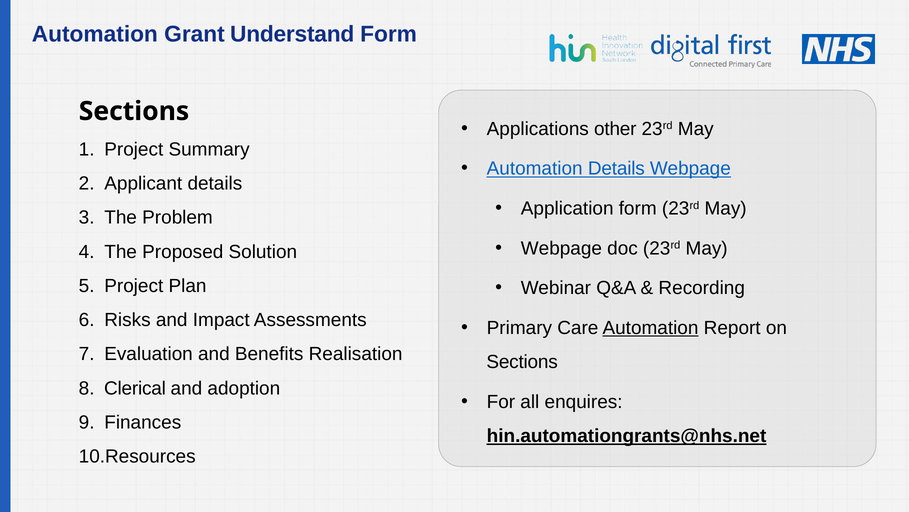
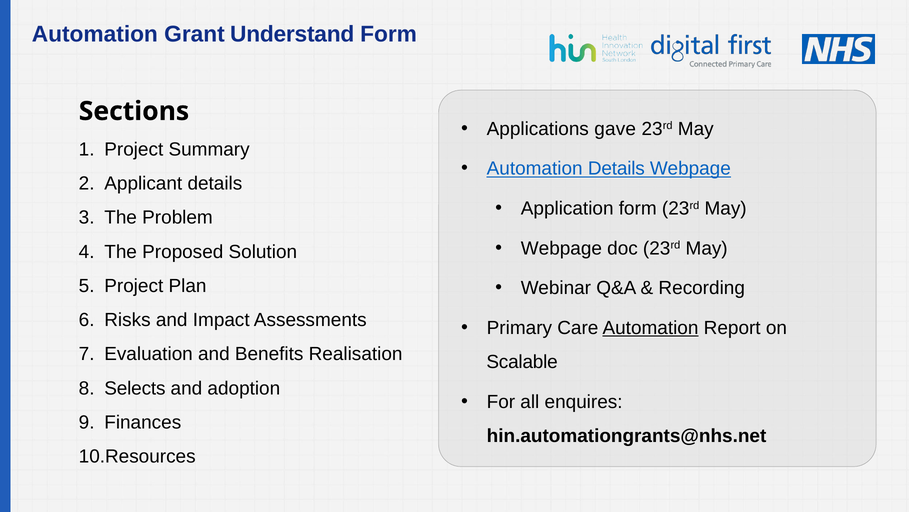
other: other -> gave
Sections at (522, 362): Sections -> Scalable
Clerical: Clerical -> Selects
hin.automationgrants@nhs.net underline: present -> none
